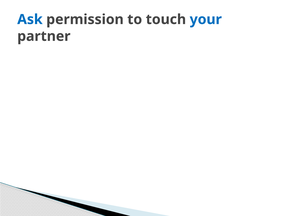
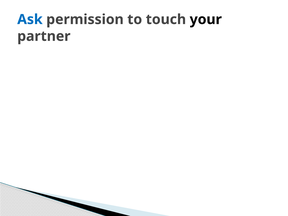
your colour: blue -> black
